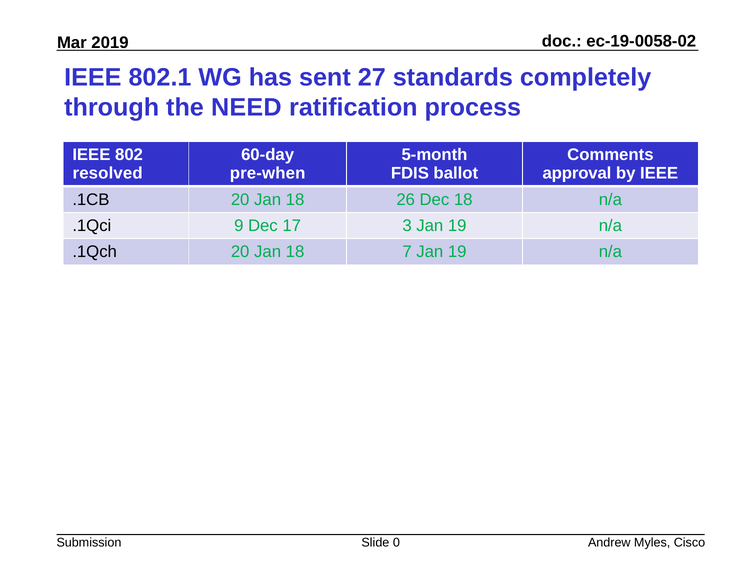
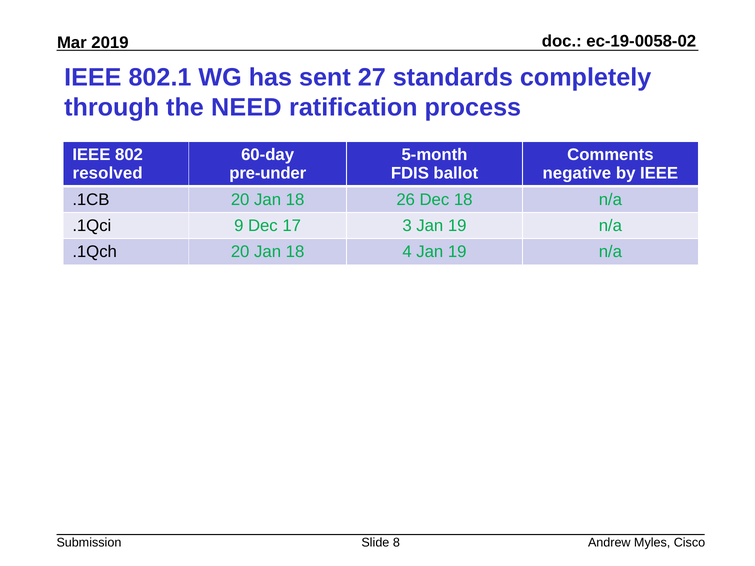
pre-when: pre-when -> pre-under
approval: approval -> negative
7: 7 -> 4
0: 0 -> 8
